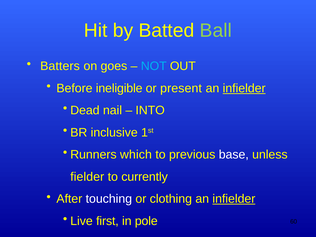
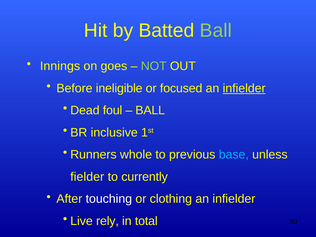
Batters: Batters -> Innings
NOT colour: light blue -> light green
present: present -> focused
nail: nail -> foul
INTO at (150, 110): INTO -> BALL
which: which -> whole
base colour: white -> light blue
infielder at (234, 199) underline: present -> none
first: first -> rely
pole: pole -> total
